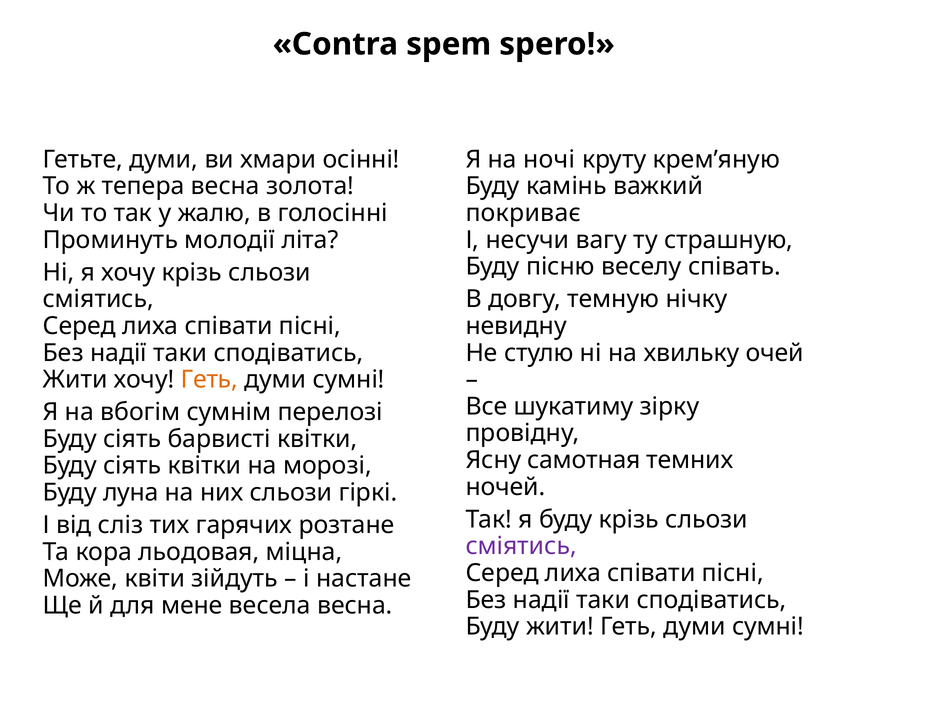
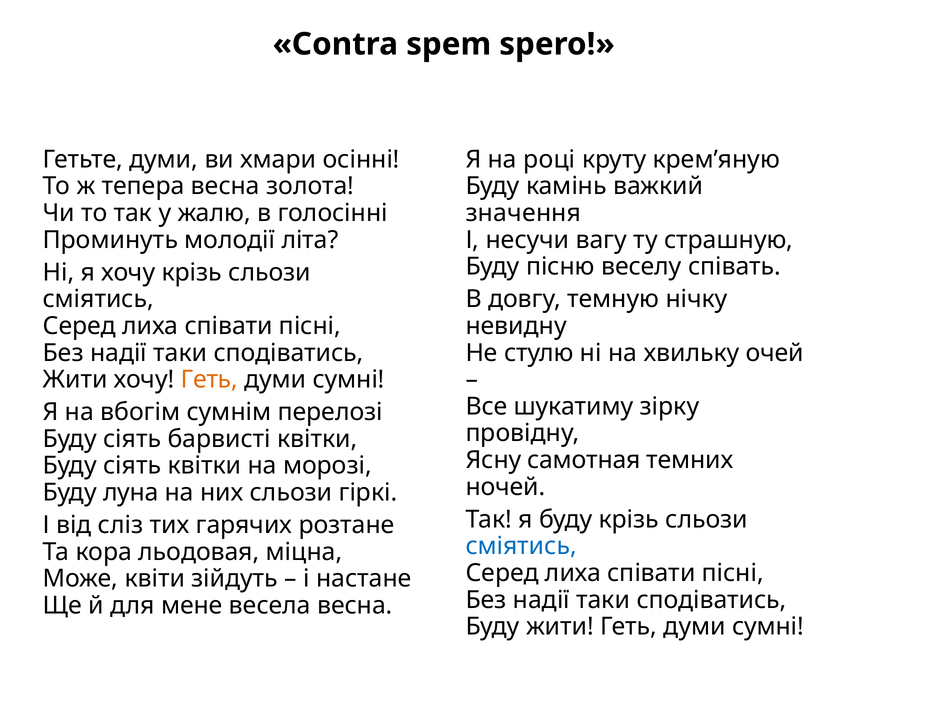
ночі: ночі -> році
покриває: покриває -> значення
сміятись at (521, 547) colour: purple -> blue
